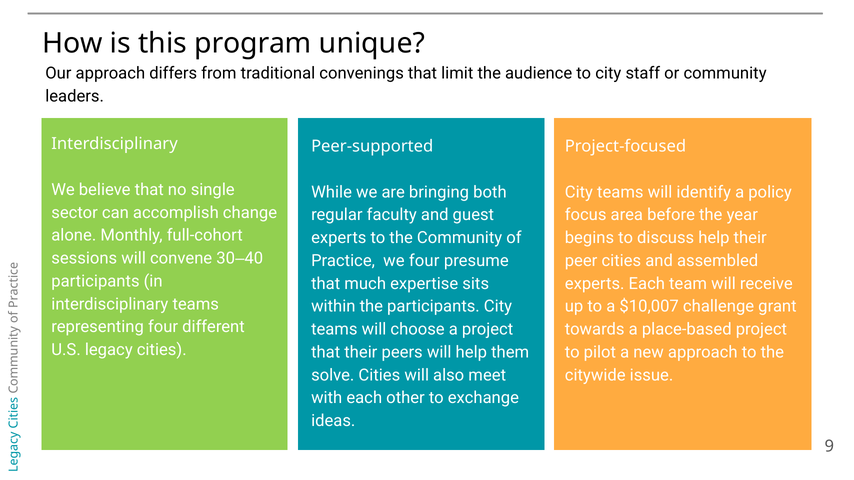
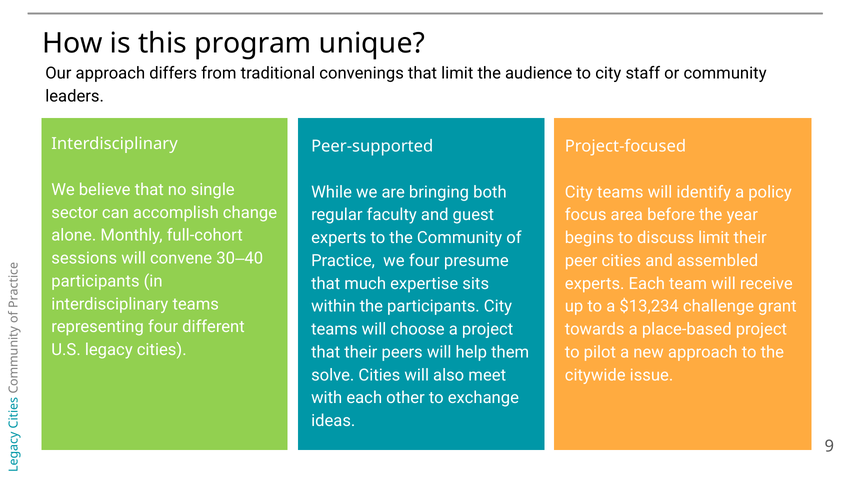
discuss help: help -> limit
$10,007: $10,007 -> $13,234
